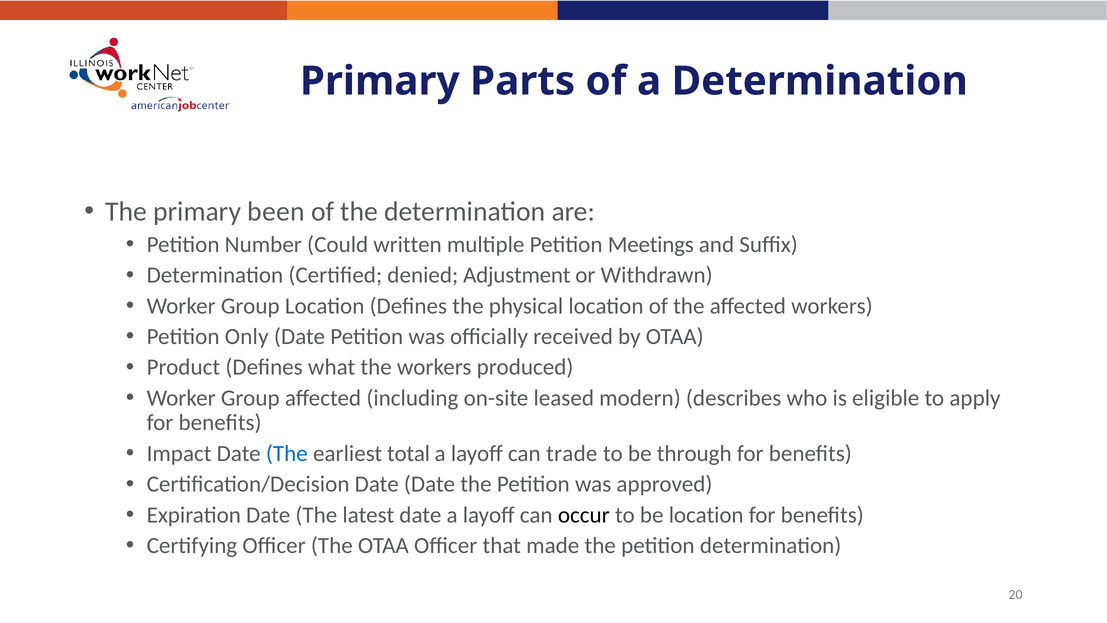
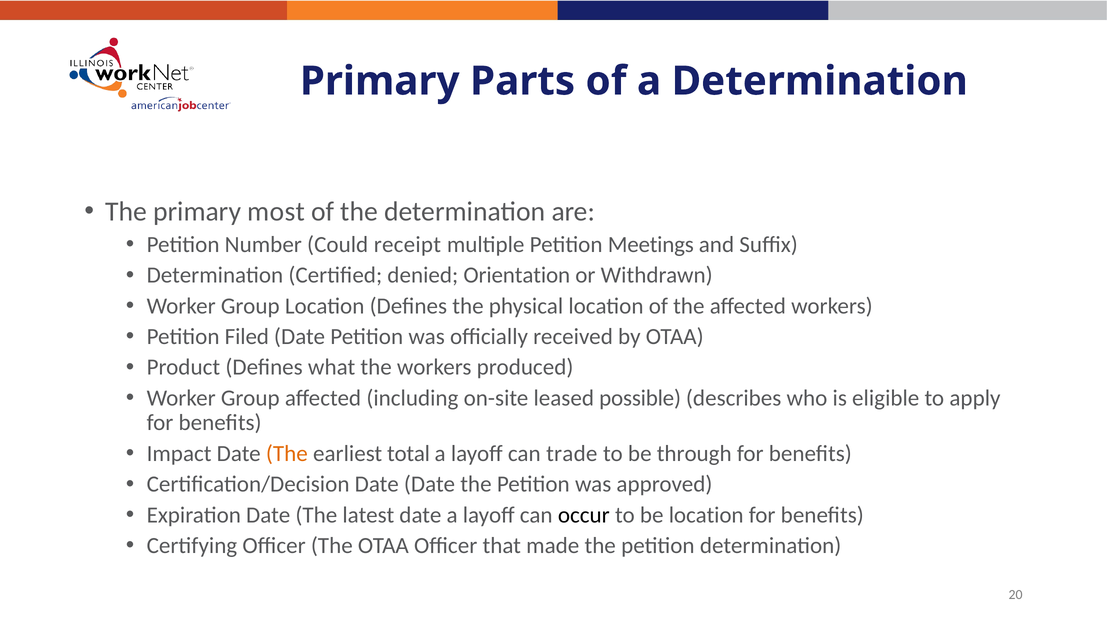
been: been -> most
written: written -> receipt
Adjustment: Adjustment -> Orientation
Only: Only -> Filed
modern: modern -> possible
The at (287, 453) colour: blue -> orange
